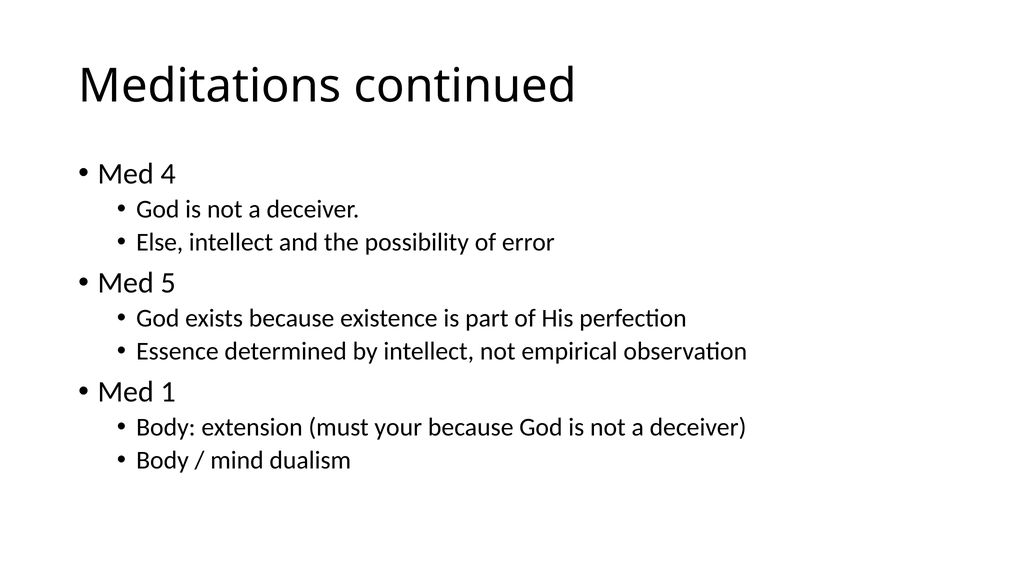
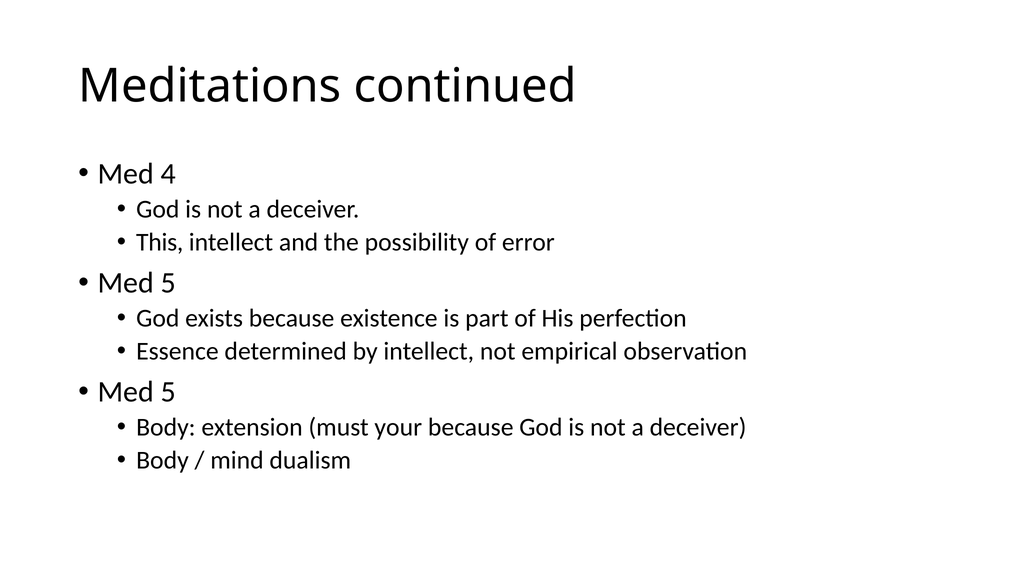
Else: Else -> This
1 at (168, 392): 1 -> 5
